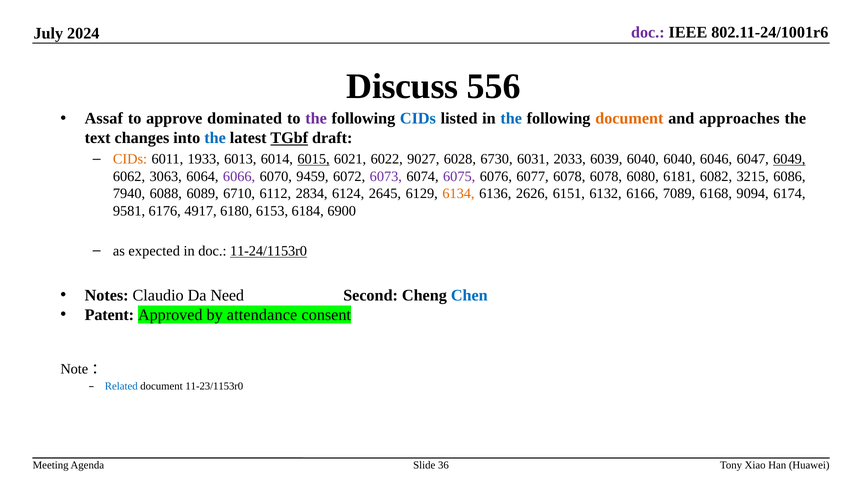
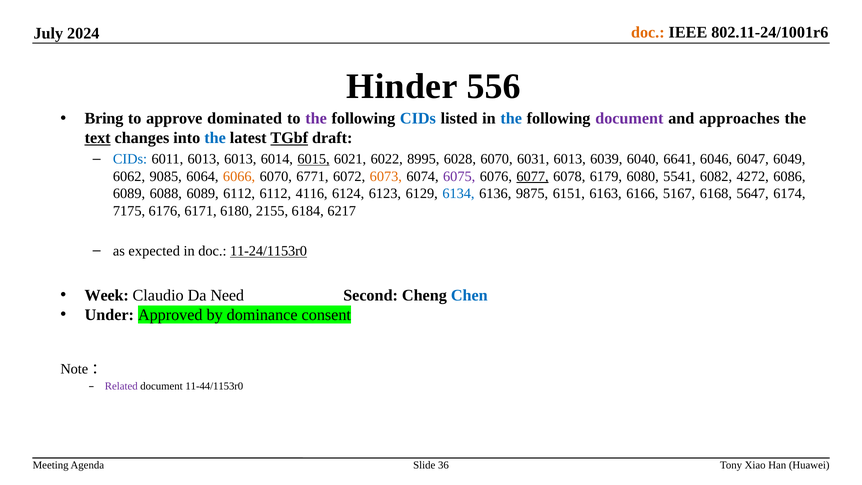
doc at (648, 32) colour: purple -> orange
Discuss: Discuss -> Hinder
Assaf: Assaf -> Bring
document at (629, 119) colour: orange -> purple
text underline: none -> present
CIDs at (130, 159) colour: orange -> blue
6011 1933: 1933 -> 6013
9027: 9027 -> 8995
6028 6730: 6730 -> 6070
6031 2033: 2033 -> 6013
6040 6040: 6040 -> 6641
6049 underline: present -> none
3063: 3063 -> 9085
6066 colour: purple -> orange
9459: 9459 -> 6771
6073 colour: purple -> orange
6077 underline: none -> present
6078 6078: 6078 -> 6179
6181: 6181 -> 5541
3215: 3215 -> 4272
7940 at (129, 194): 7940 -> 6089
6089 6710: 6710 -> 6112
2834: 2834 -> 4116
2645: 2645 -> 6123
6134 colour: orange -> blue
2626: 2626 -> 9875
6132: 6132 -> 6163
7089: 7089 -> 5167
9094: 9094 -> 5647
9581: 9581 -> 7175
4917: 4917 -> 6171
6153: 6153 -> 2155
6900: 6900 -> 6217
Notes: Notes -> Week
Patent: Patent -> Under
attendance: attendance -> dominance
Related colour: blue -> purple
11-23/1153r0: 11-23/1153r0 -> 11-44/1153r0
